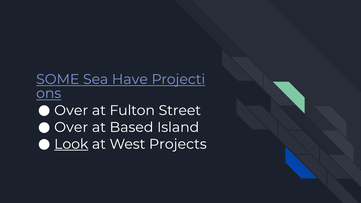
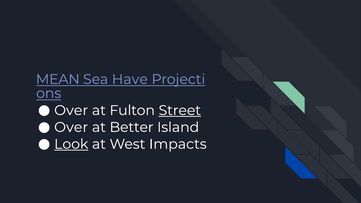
SOME: SOME -> MEAN
Street underline: none -> present
Based: Based -> Better
Projects: Projects -> Impacts
